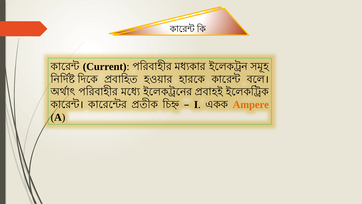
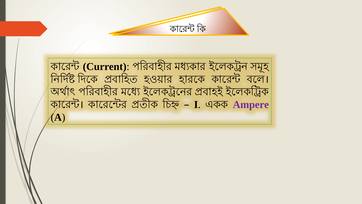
Ampere colour: orange -> purple
